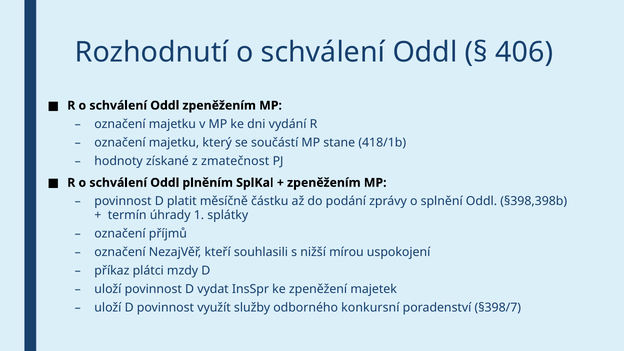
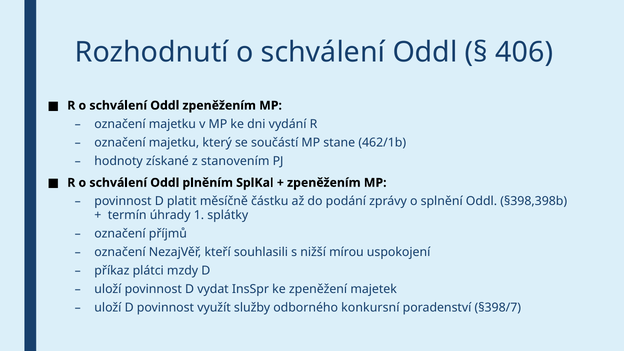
418/1b: 418/1b -> 462/1b
zmatečnost: zmatečnost -> stanovením
